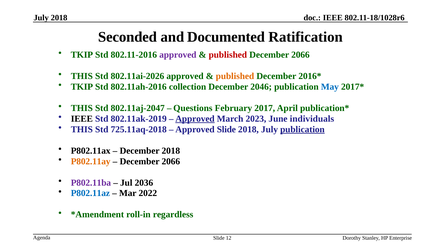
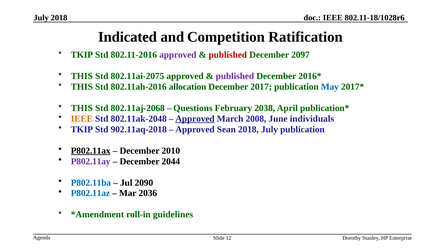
Seconded: Seconded -> Indicated
Documented: Documented -> Competition
2066 at (300, 55): 2066 -> 2097
802.11ai-2026: 802.11ai-2026 -> 802.11ai-2075
published at (235, 76) colour: orange -> purple
TKIP at (82, 87): TKIP -> THIS
collection: collection -> allocation
2046: 2046 -> 2017
802.11aj-2047: 802.11aj-2047 -> 802.11aj-2068
2017: 2017 -> 2038
IEEE at (82, 119) colour: black -> orange
802.11ak-2019: 802.11ak-2019 -> 802.11ak-2048
2023: 2023 -> 2008
THIS at (82, 129): THIS -> TKIP
725.11aq-2018: 725.11aq-2018 -> 902.11aq-2018
Approved Slide: Slide -> Sean
publication at (302, 129) underline: present -> none
P802.11ax underline: none -> present
December 2018: 2018 -> 2010
P802.11ay colour: orange -> purple
2066 at (171, 161): 2066 -> 2044
P802.11ba colour: purple -> blue
2036: 2036 -> 2090
2022: 2022 -> 2036
regardless: regardless -> guidelines
